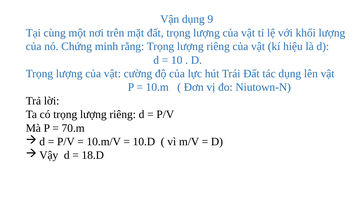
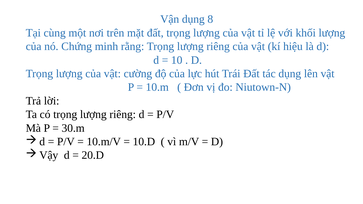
9: 9 -> 8
70.m: 70.m -> 30.m
18.D: 18.D -> 20.D
